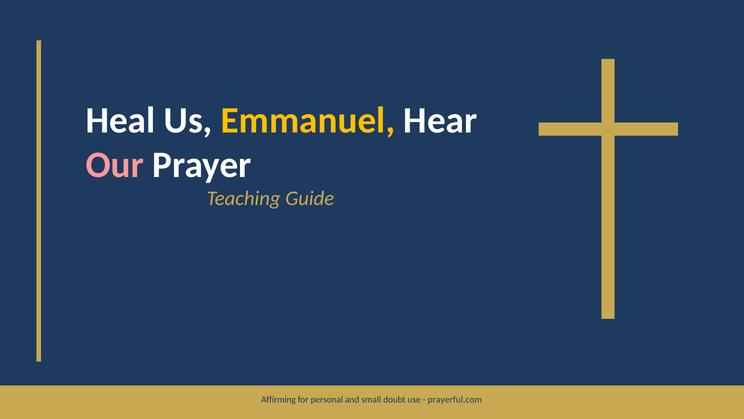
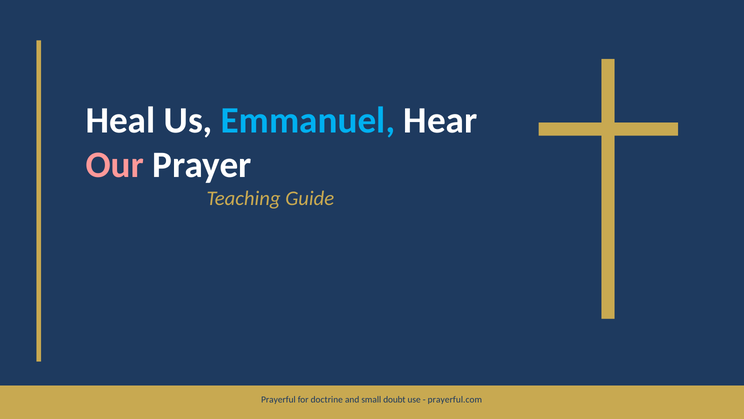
Emmanuel colour: yellow -> light blue
Affirming: Affirming -> Prayerful
personal: personal -> doctrine
